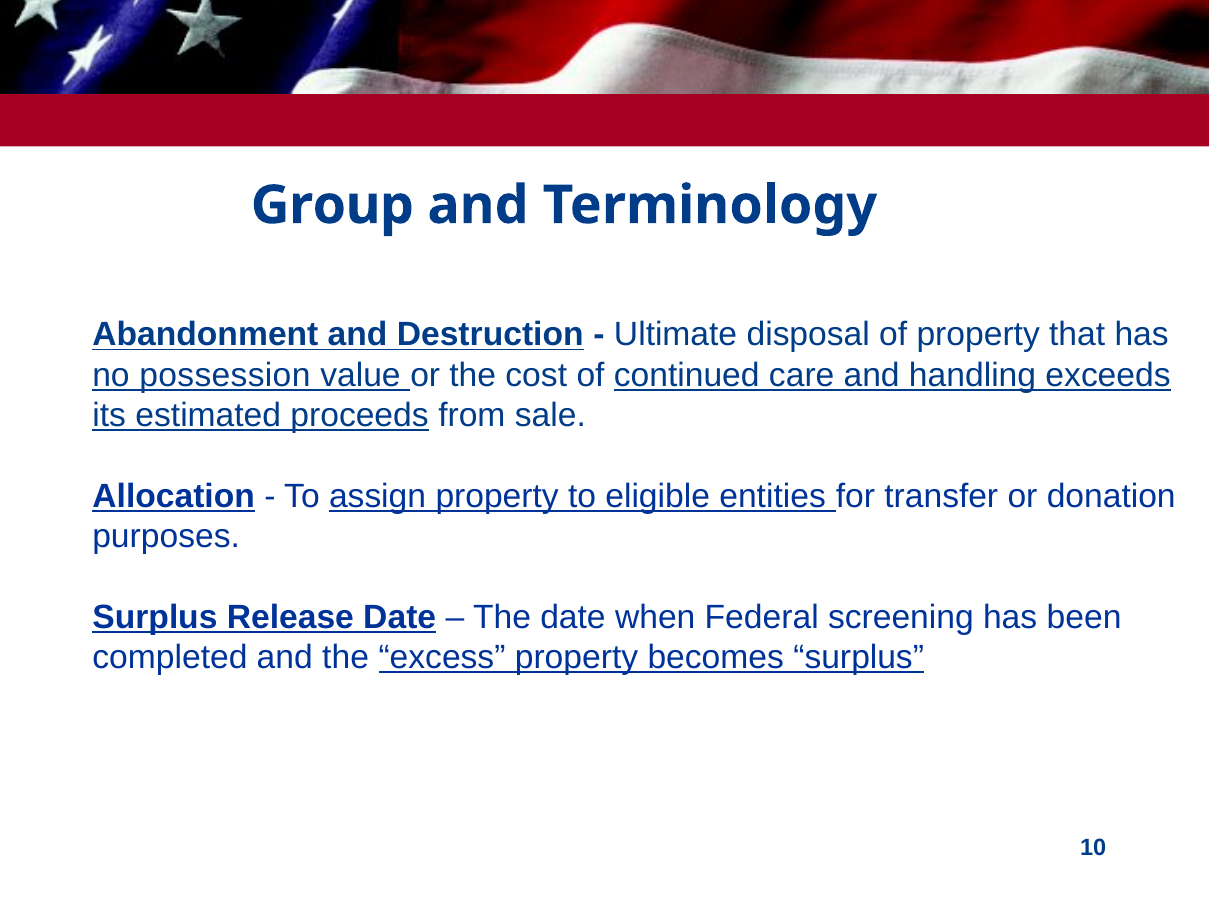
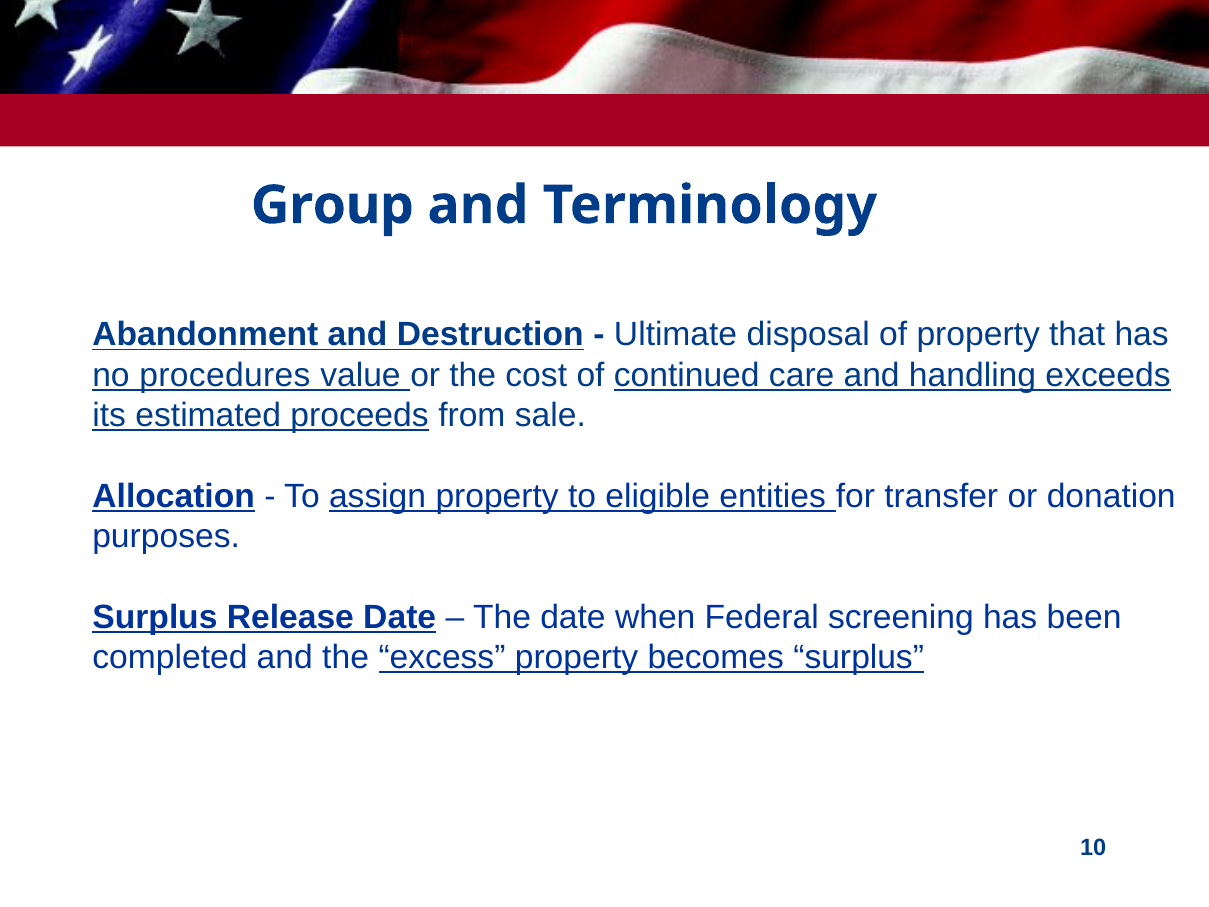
possession: possession -> procedures
